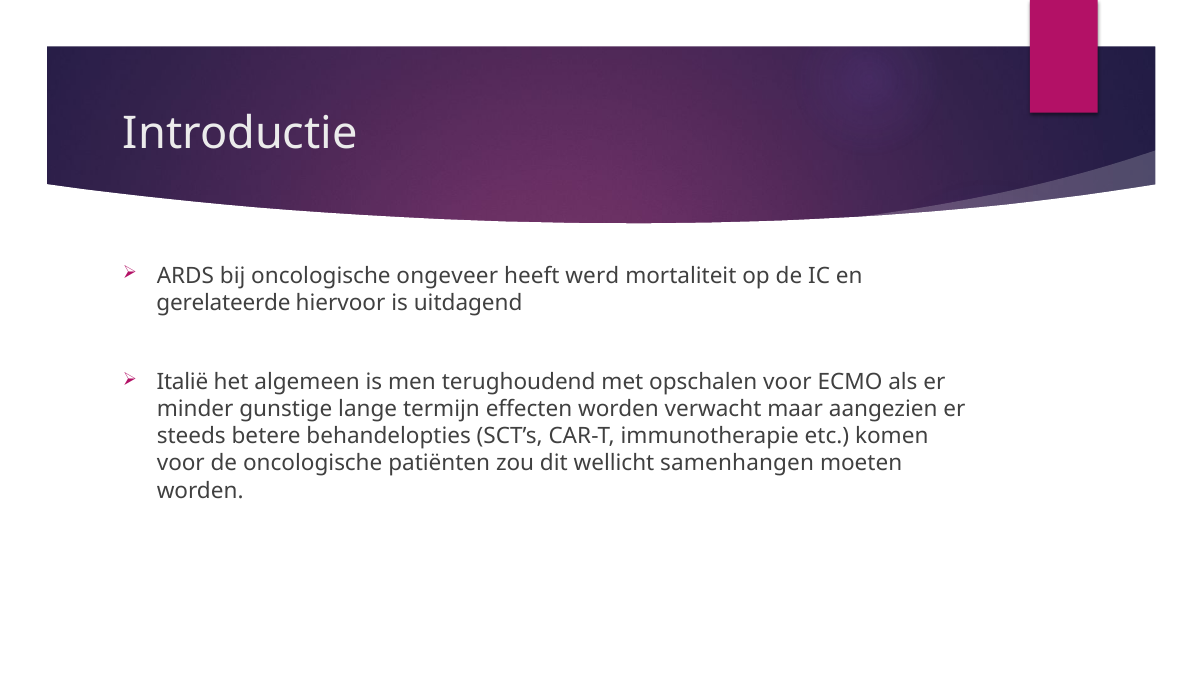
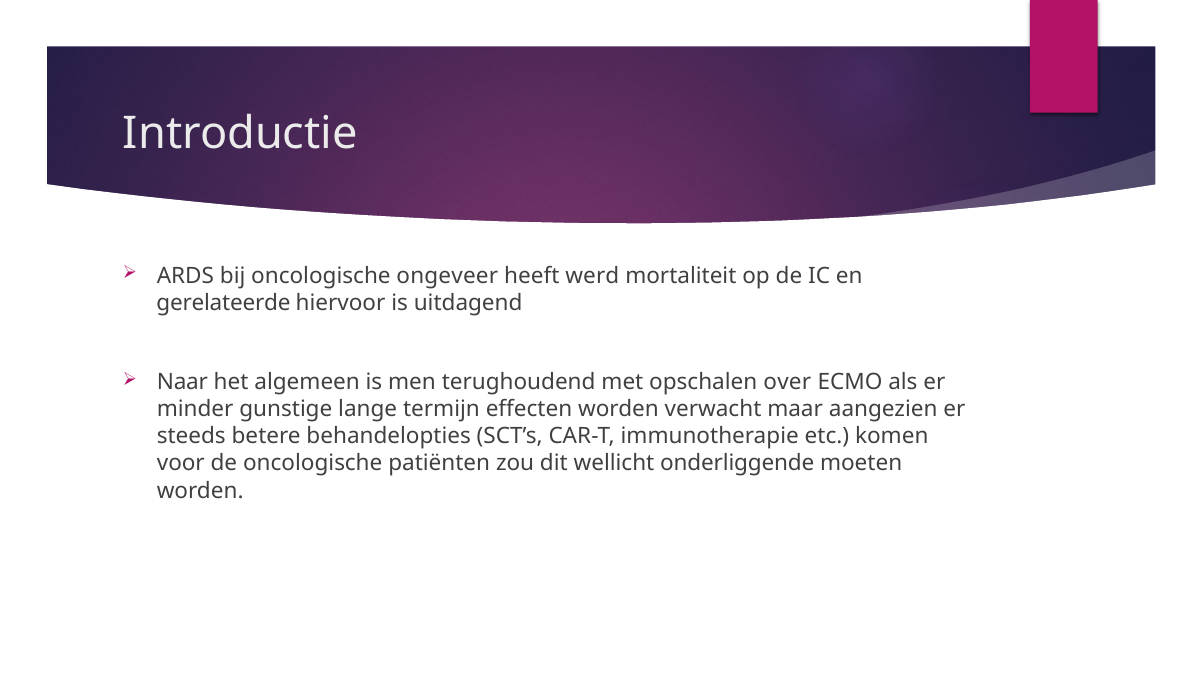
Italië: Italië -> Naar
opschalen voor: voor -> over
samenhangen: samenhangen -> onderliggende
